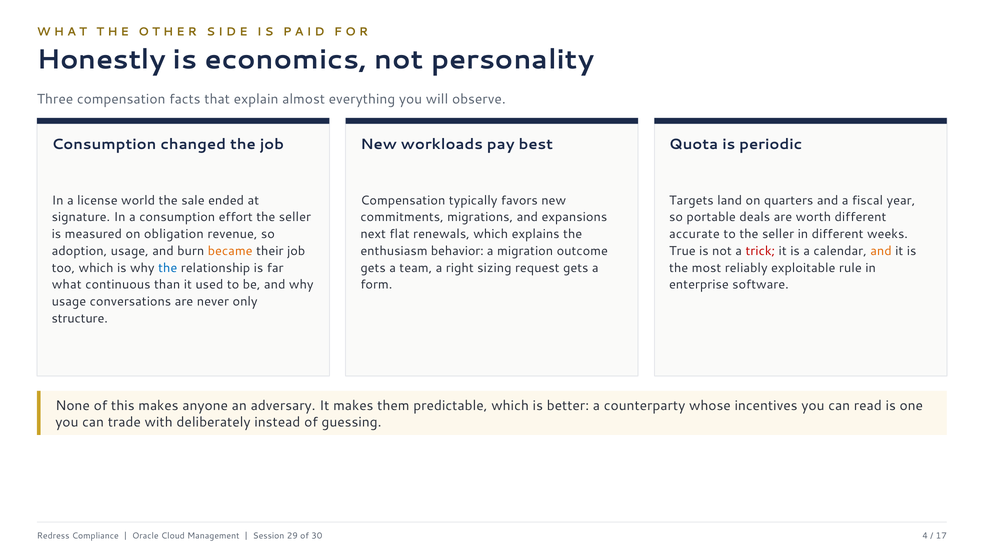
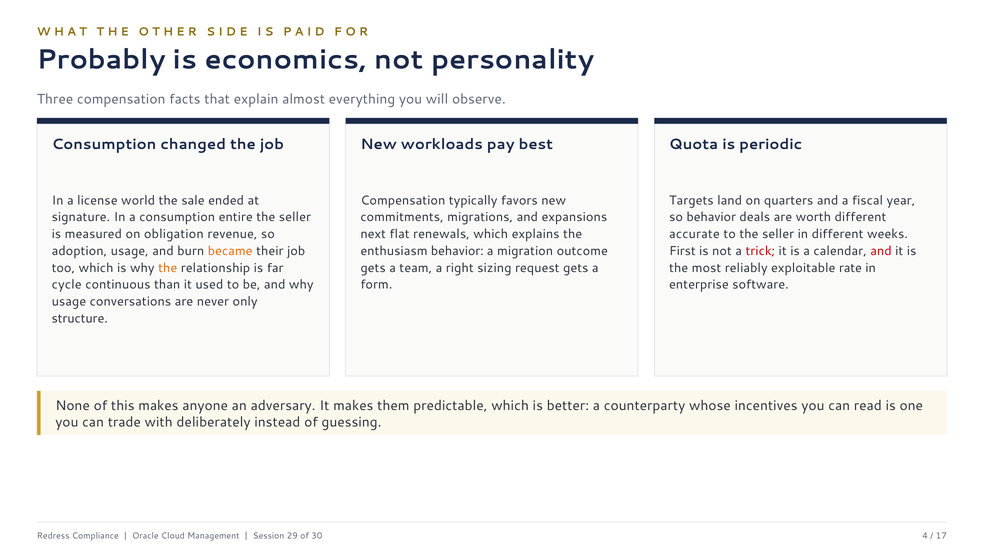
Honestly: Honestly -> Probably
effort: effort -> entire
so portable: portable -> behavior
True: True -> First
and at (881, 251) colour: orange -> red
the at (168, 268) colour: blue -> orange
rule: rule -> rate
what: what -> cycle
